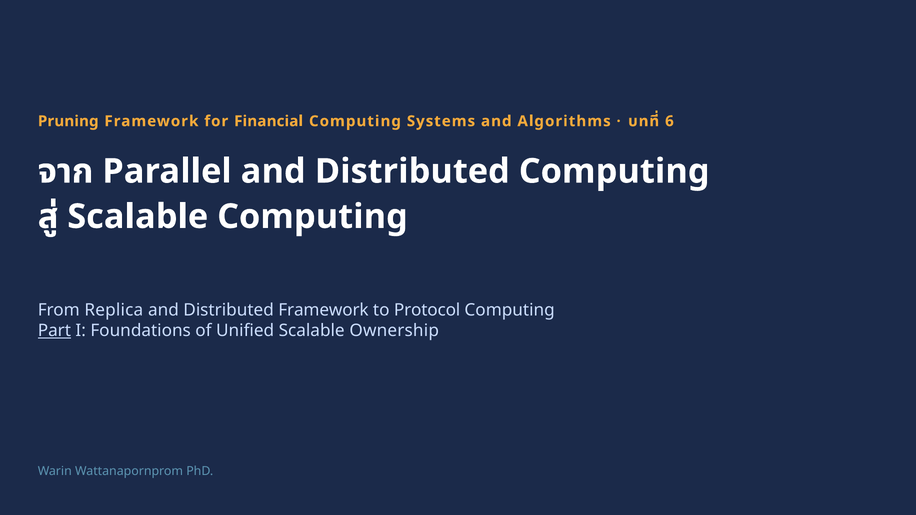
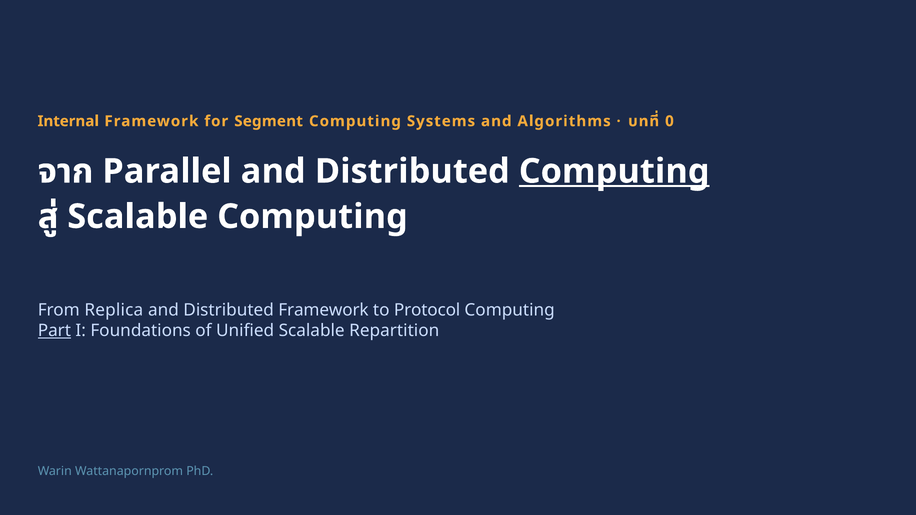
Pruning: Pruning -> Internal
Financial: Financial -> Segment
6: 6 -> 0
Computing at (614, 171) underline: none -> present
Ownership: Ownership -> Repartition
